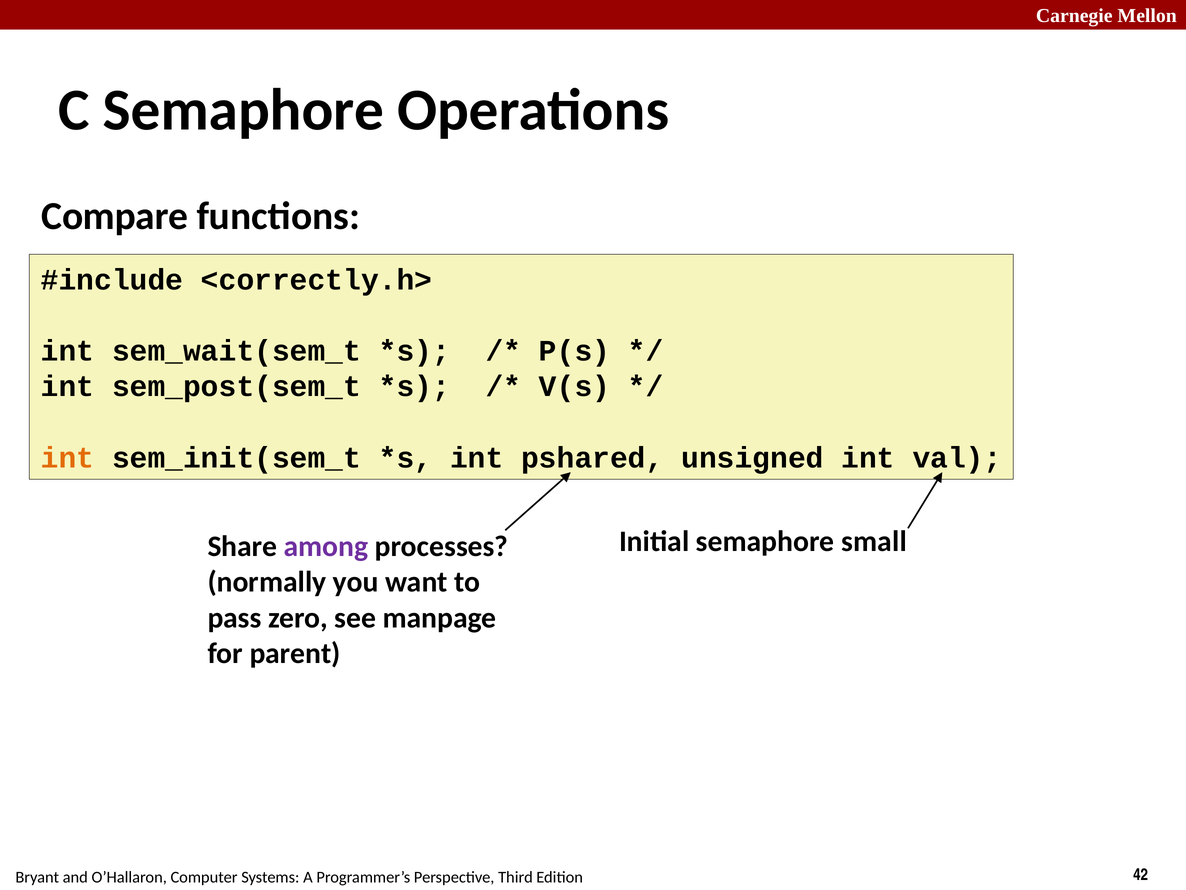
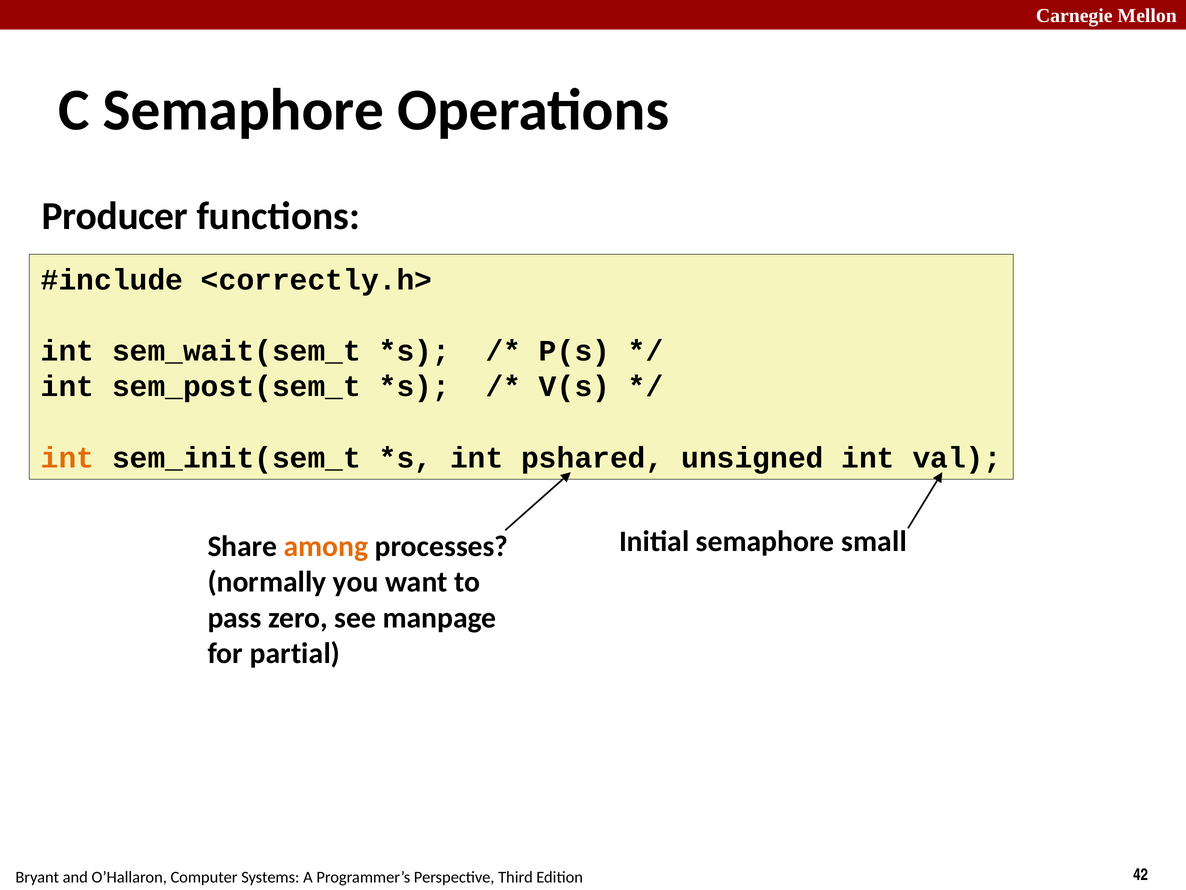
Compare: Compare -> Producer
among colour: purple -> orange
parent: parent -> partial
